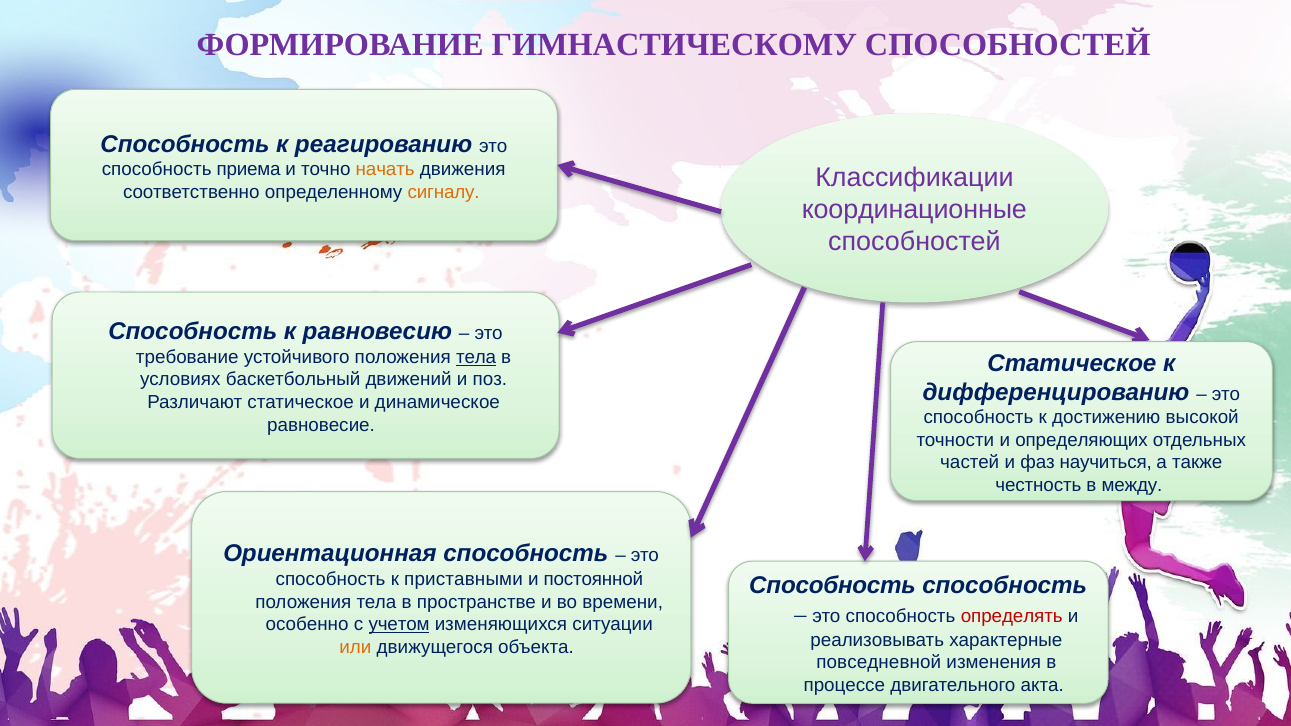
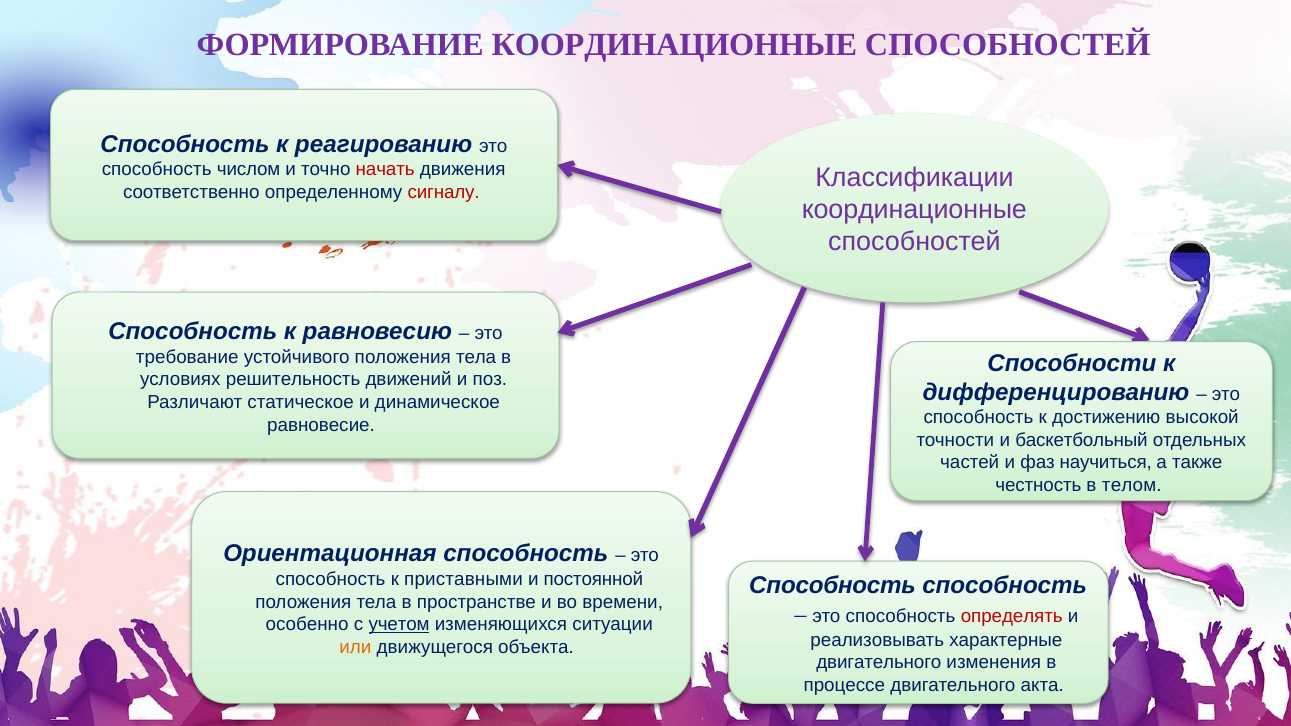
ФОРМИРОВАНИЕ ГИМНАСТИЧЕСКОМУ: ГИМНАСТИЧЕСКОМУ -> КООРДИНАЦИОННЫЕ
приема: приема -> числом
начать colour: orange -> red
сигналу colour: orange -> red
тела at (476, 357) underline: present -> none
Статическое at (1072, 363): Статическое -> Способности
баскетбольный: баскетбольный -> решительность
определяющих: определяющих -> баскетбольный
между: между -> телом
повседневной at (879, 663): повседневной -> двигательного
